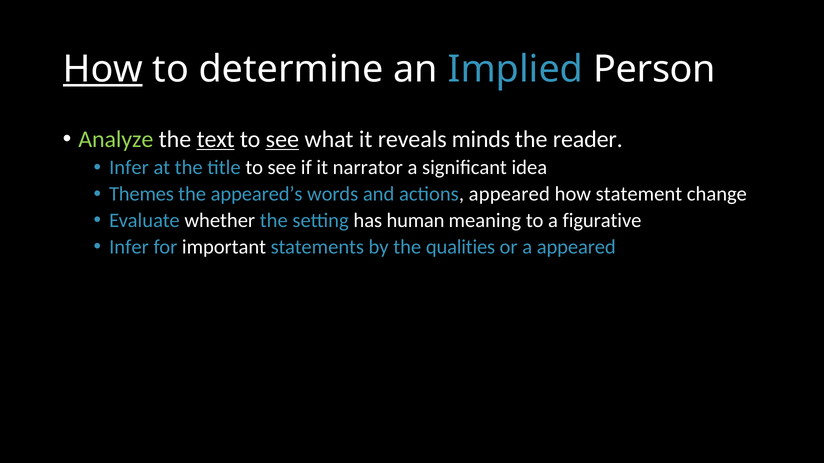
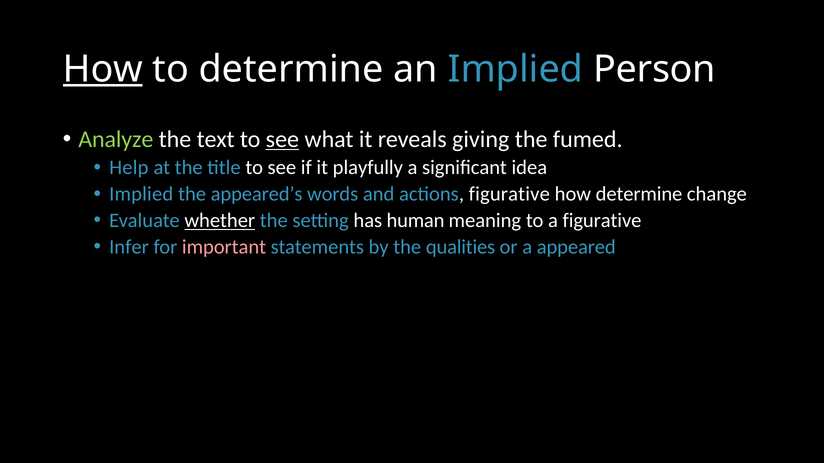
text underline: present -> none
minds: minds -> giving
reader: reader -> fumed
Infer at (129, 168): Infer -> Help
narrator: narrator -> playfully
Themes at (141, 194): Themes -> Implied
actions appeared: appeared -> figurative
how statement: statement -> determine
whether underline: none -> present
important colour: white -> pink
